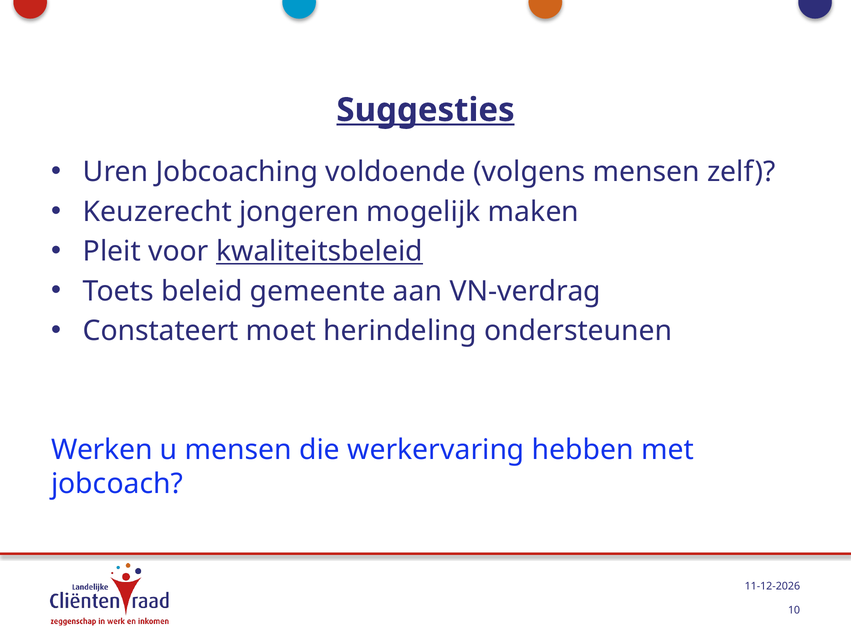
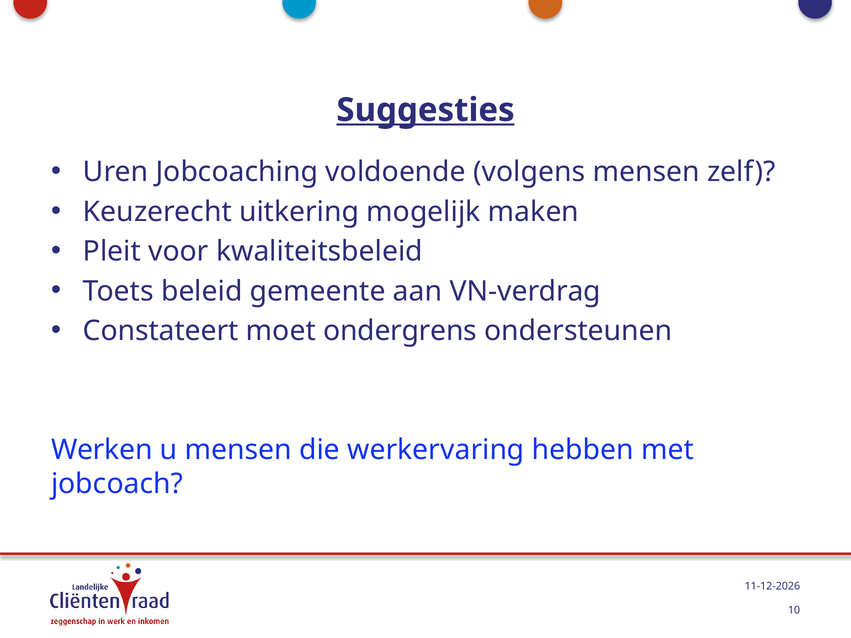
jongeren: jongeren -> uitkering
kwaliteitsbeleid underline: present -> none
herindeling: herindeling -> ondergrens
